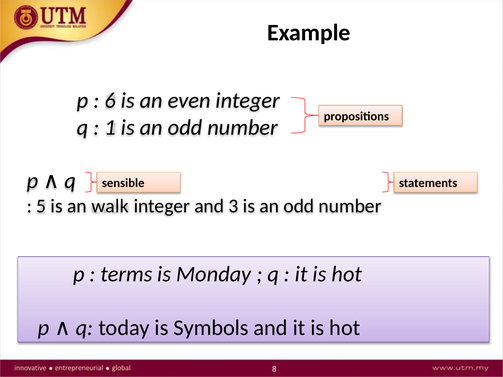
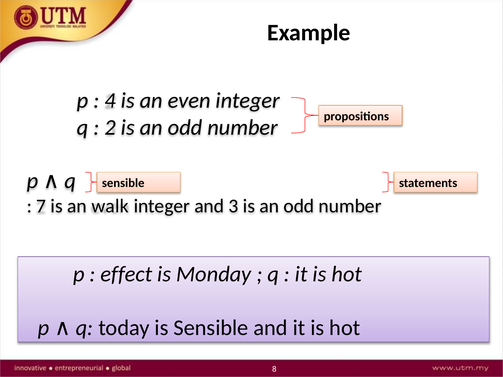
6: 6 -> 4
1: 1 -> 2
5: 5 -> 7
terms: terms -> effect
is Symbols: Symbols -> Sensible
